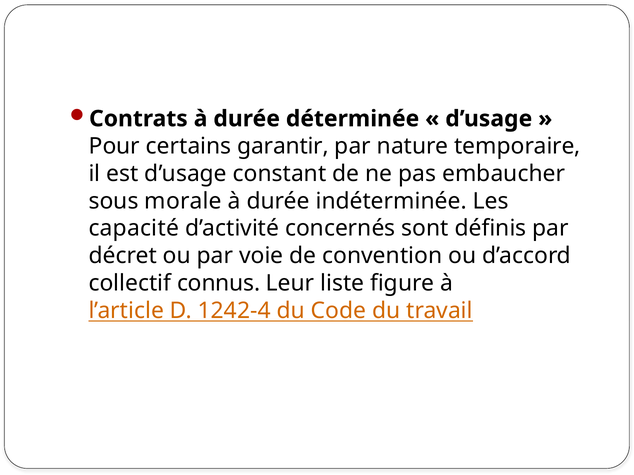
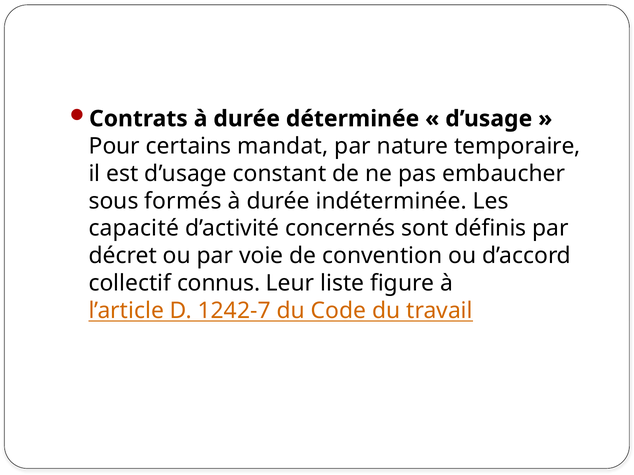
garantir: garantir -> mandat
morale: morale -> formés
1242-4: 1242-4 -> 1242-7
